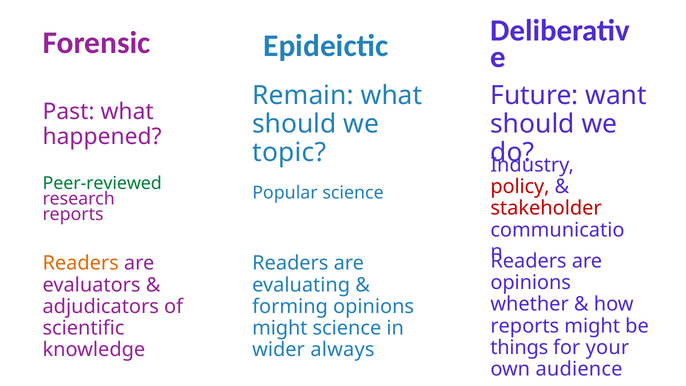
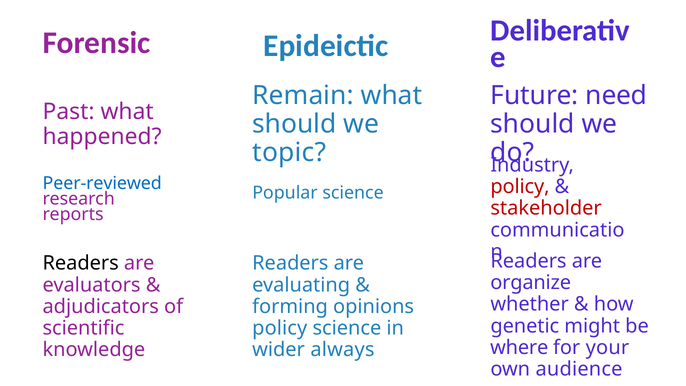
want: want -> need
Peer-reviewed colour: green -> blue
Readers at (81, 263) colour: orange -> black
opinions at (531, 283): opinions -> organize
reports at (525, 326): reports -> genetic
might at (280, 328): might -> policy
things: things -> where
